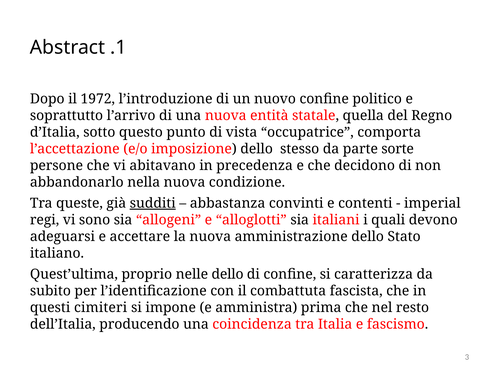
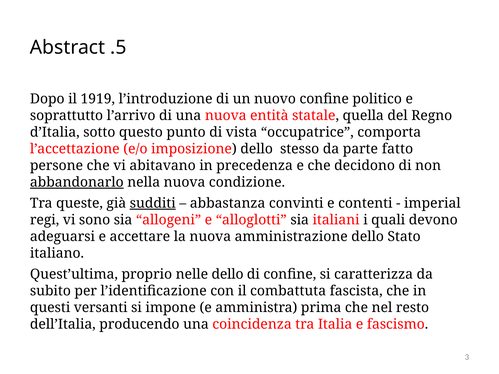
.1: .1 -> .5
1972: 1972 -> 1919
sorte: sorte -> fatto
abbandonarlo underline: none -> present
cimiteri: cimiteri -> versanti
